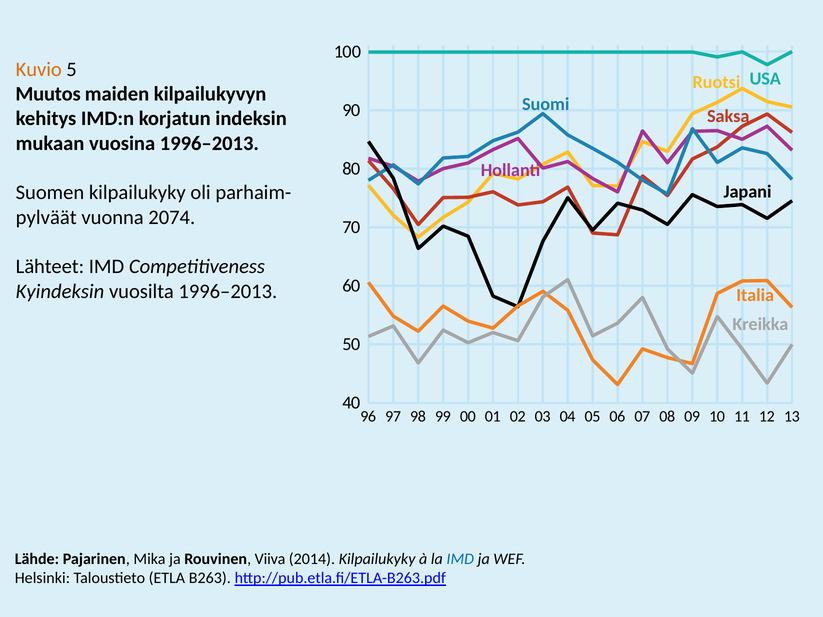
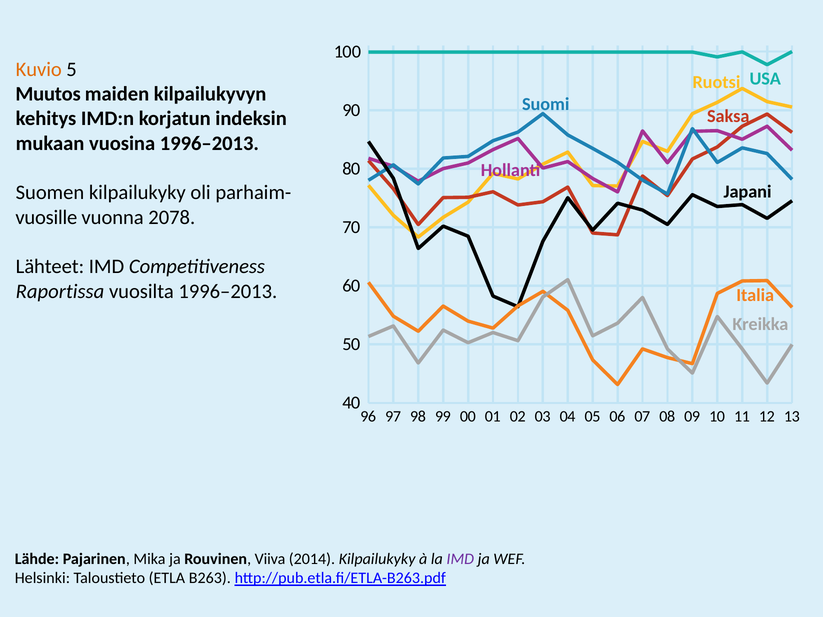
pylväät: pylväät -> vuosille
2074: 2074 -> 2078
Kyindeksin: Kyindeksin -> Raportissa
IMD at (460, 559) colour: blue -> purple
